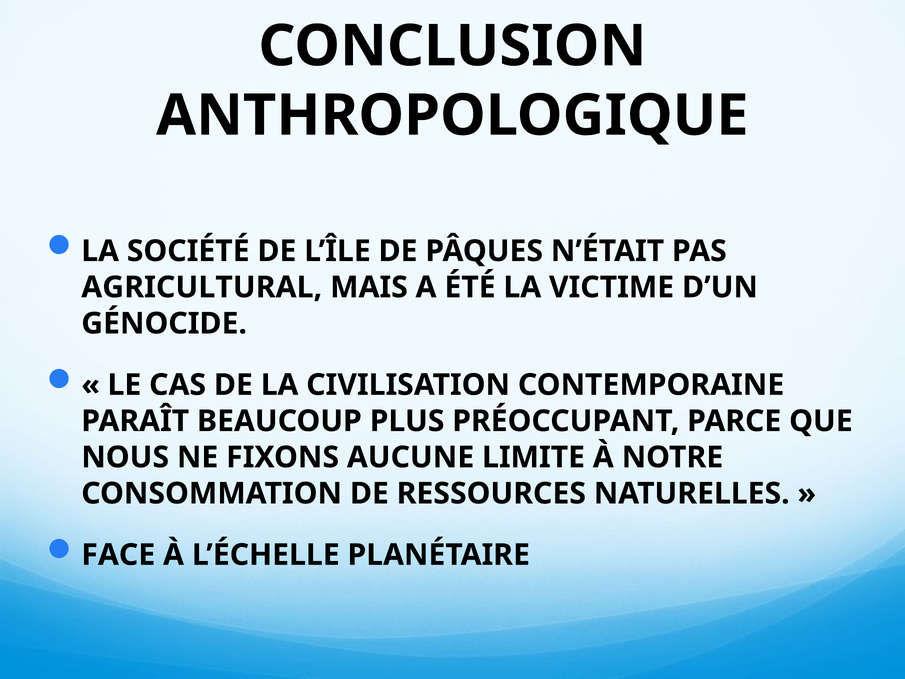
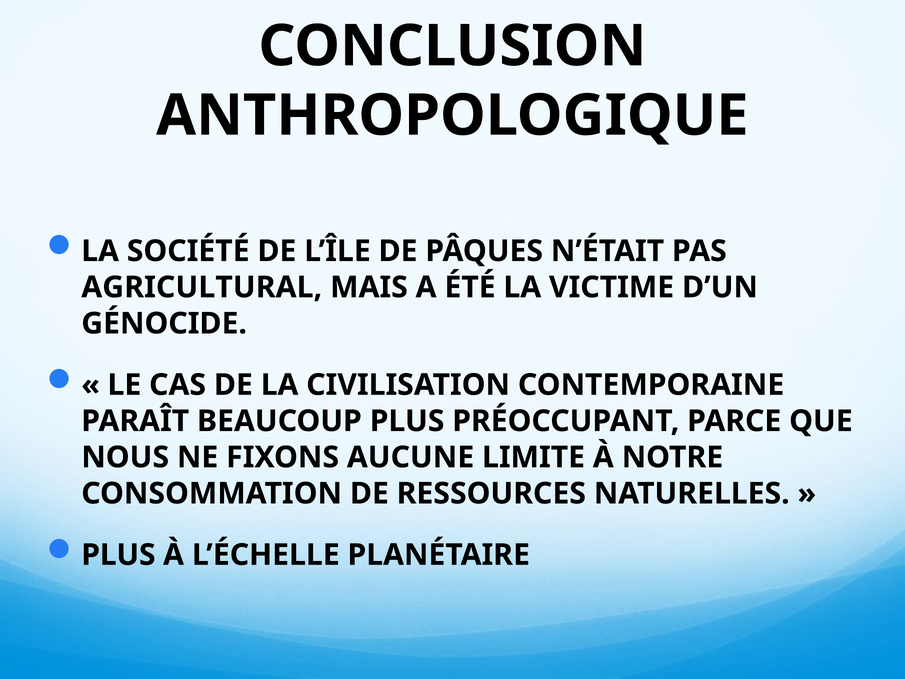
FACE at (118, 555): FACE -> PLUS
